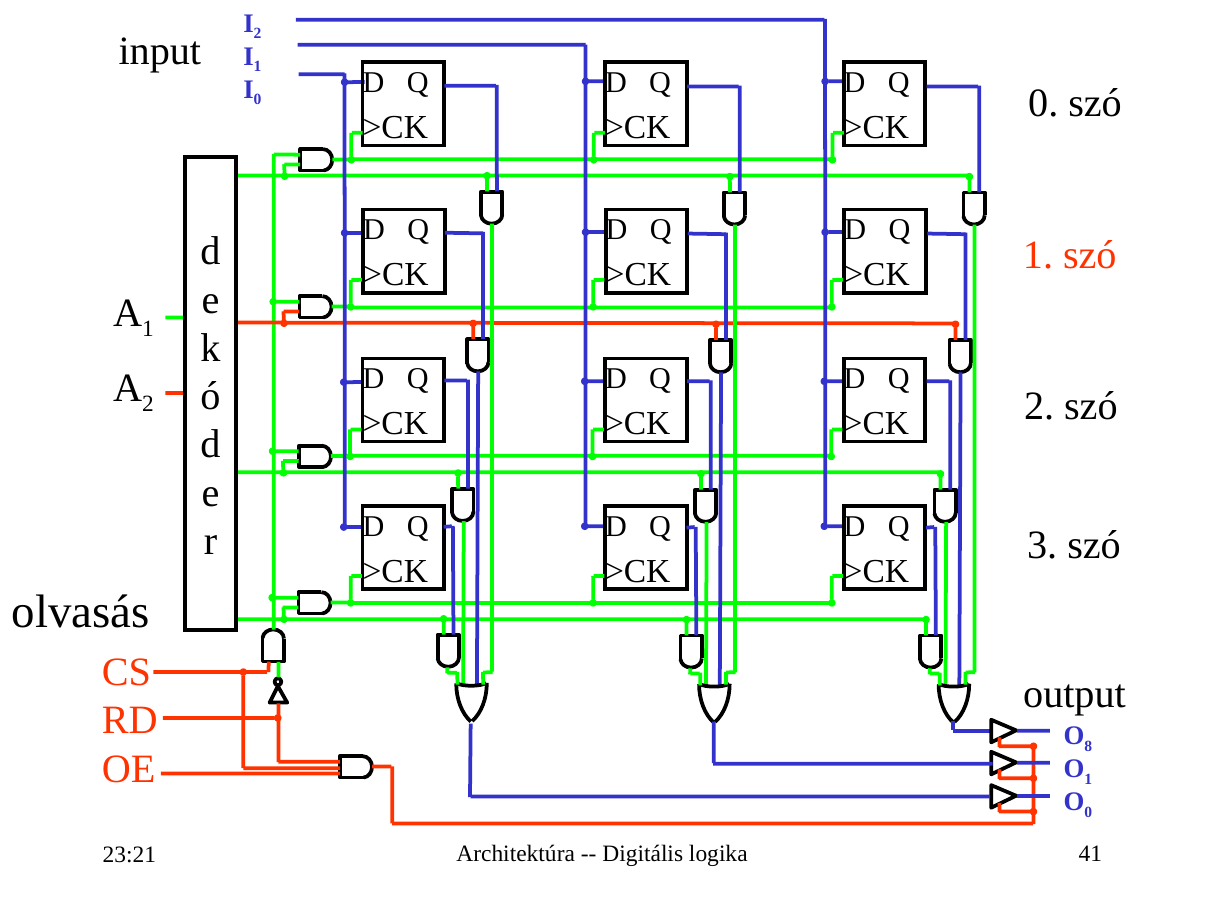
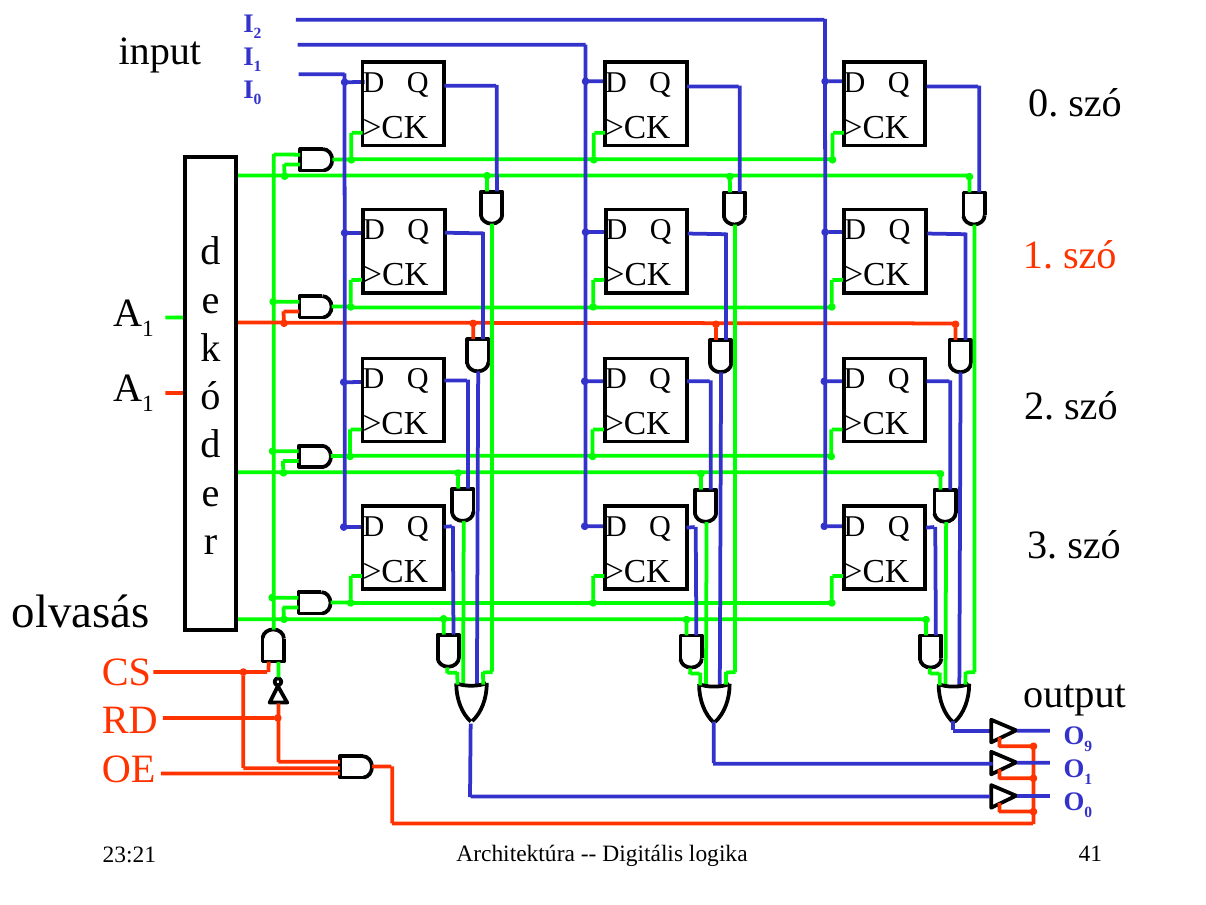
2 at (148, 403): 2 -> 1
8: 8 -> 9
